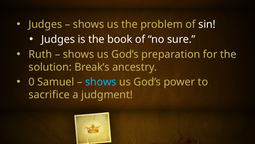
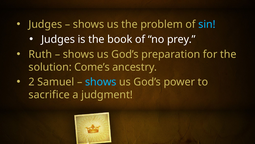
sin colour: white -> light blue
sure: sure -> prey
Break’s: Break’s -> Come’s
0: 0 -> 2
